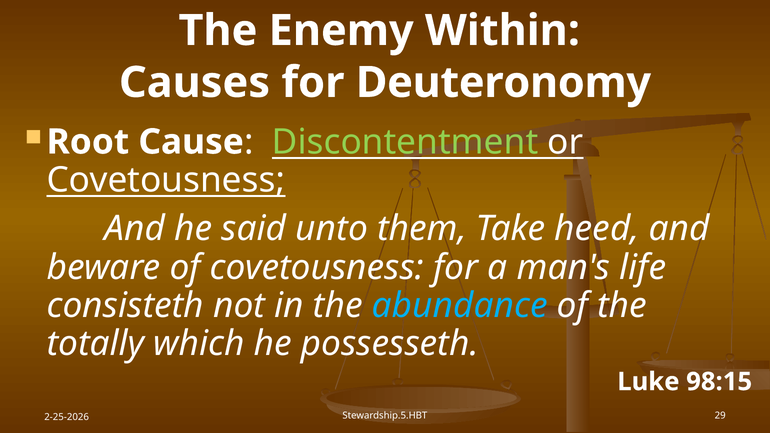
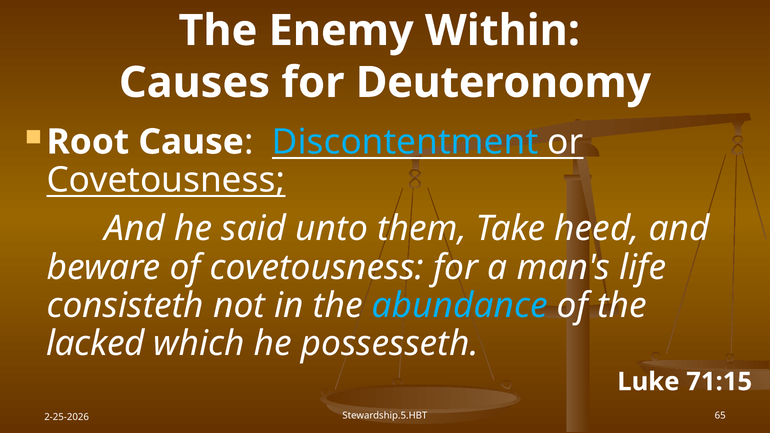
Discontentment colour: light green -> light blue
totally: totally -> lacked
98:15: 98:15 -> 71:15
29: 29 -> 65
